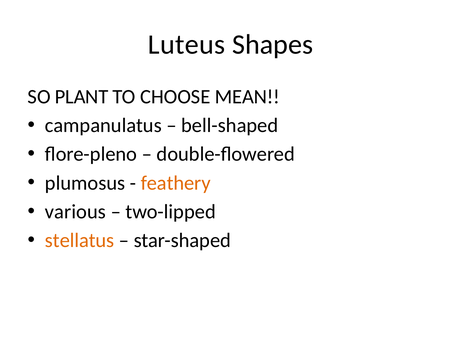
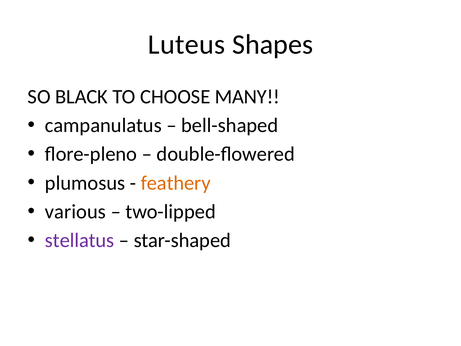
PLANT: PLANT -> BLACK
MEAN: MEAN -> MANY
stellatus colour: orange -> purple
